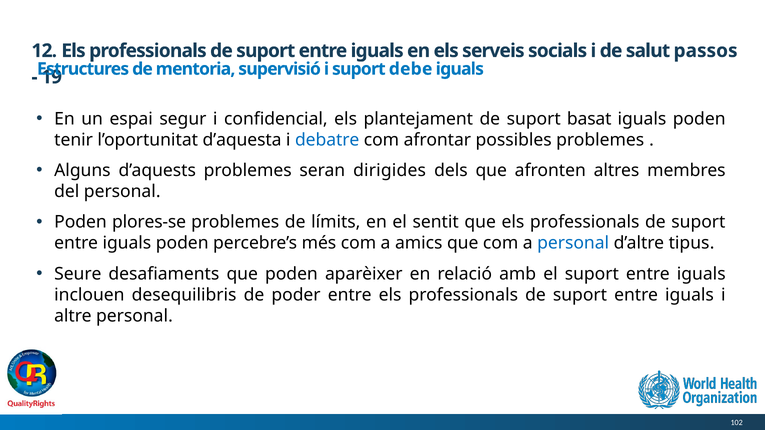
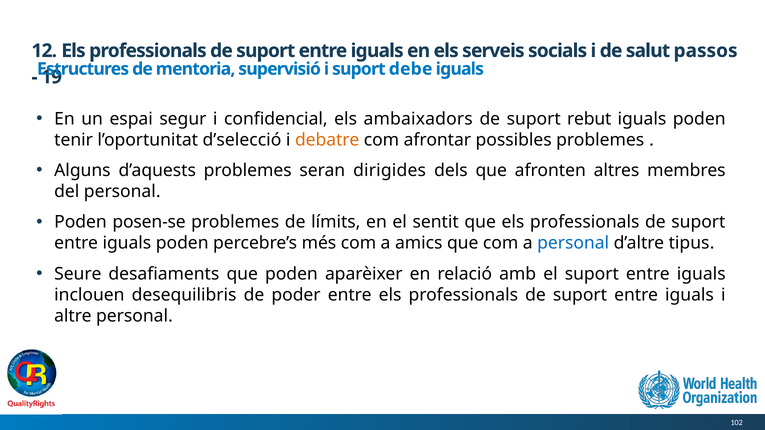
plantejament: plantejament -> ambaixadors
basat: basat -> rebut
d’aquesta: d’aquesta -> d’selecció
debatre colour: blue -> orange
plores-se: plores-se -> posen-se
